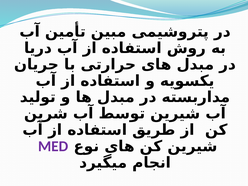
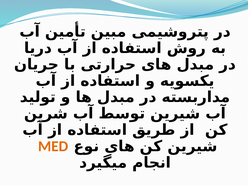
MED colour: purple -> orange
